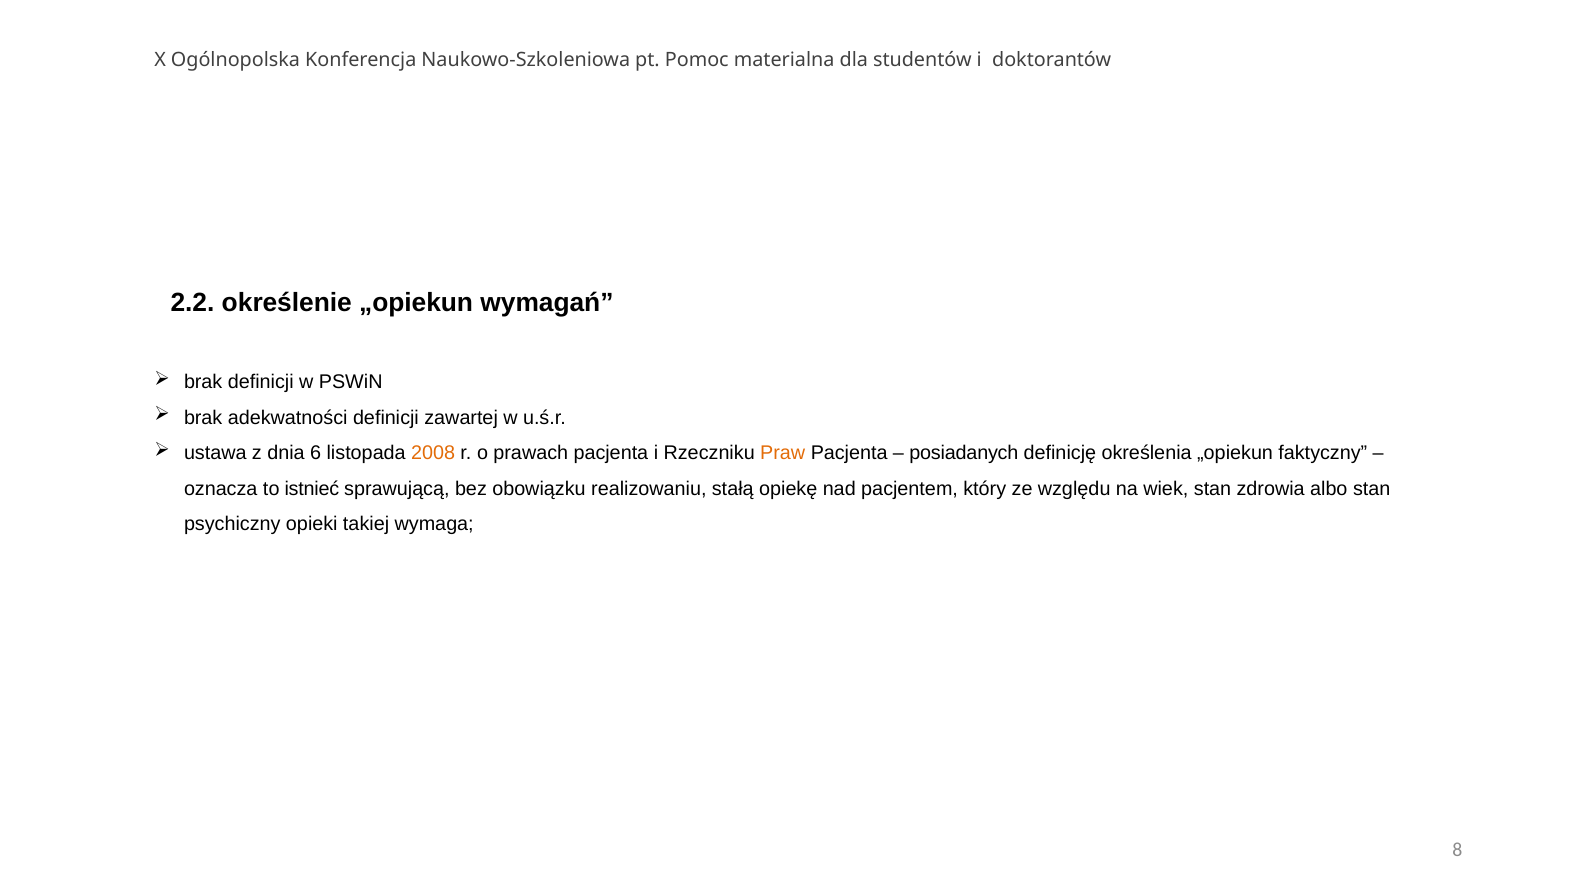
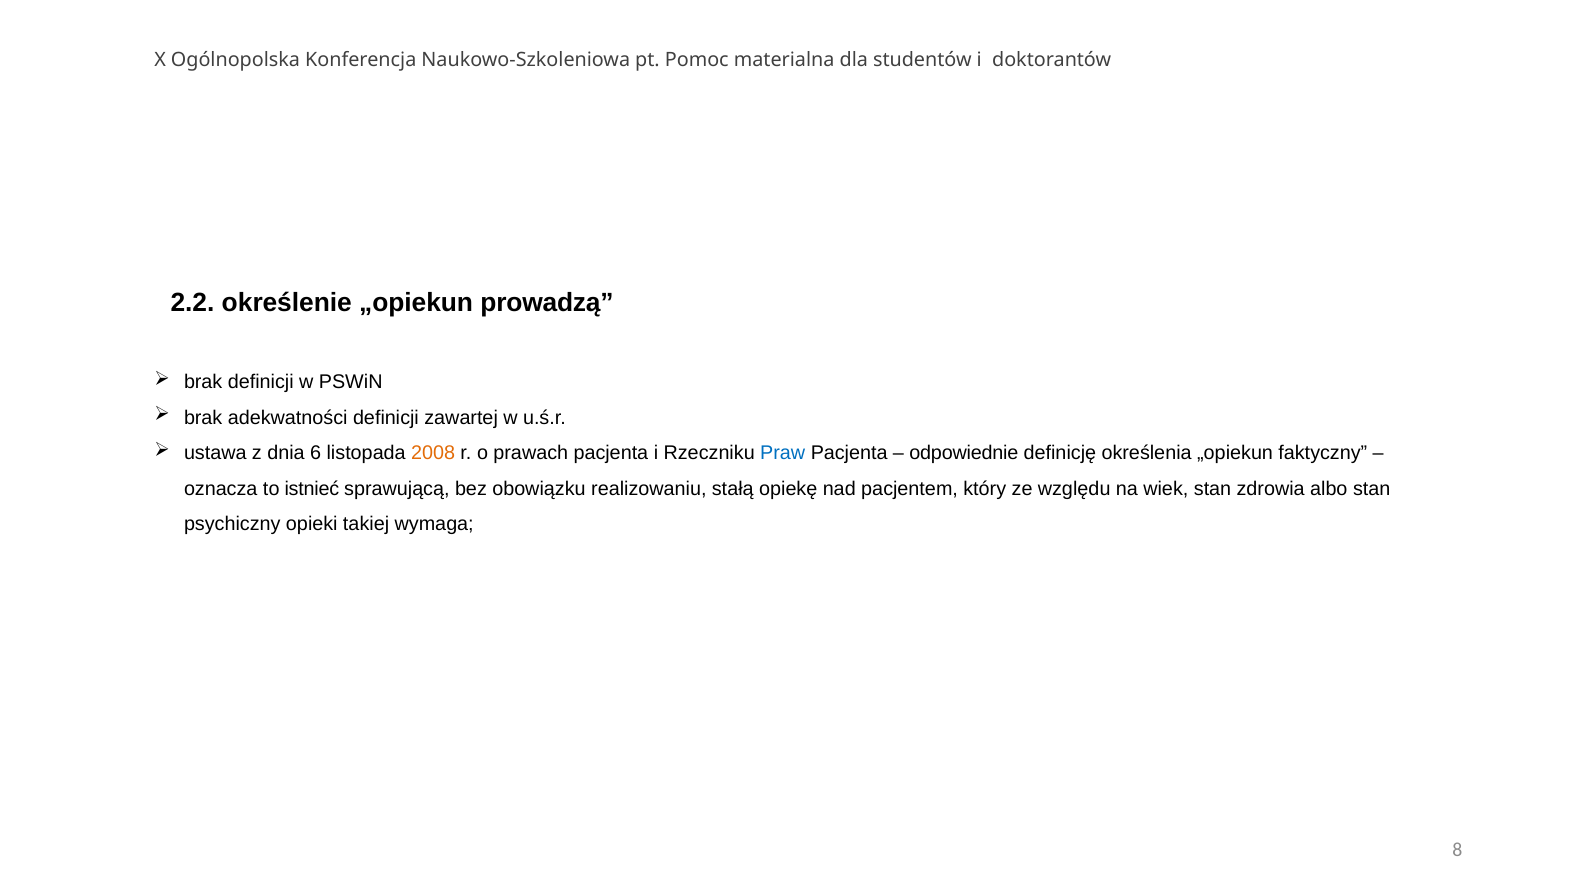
wymagań: wymagań -> prowadzą
Praw colour: orange -> blue
posiadanych: posiadanych -> odpowiednie
